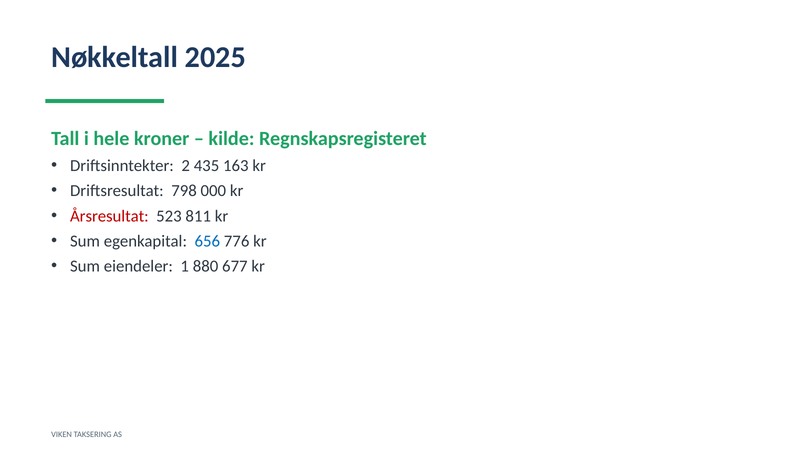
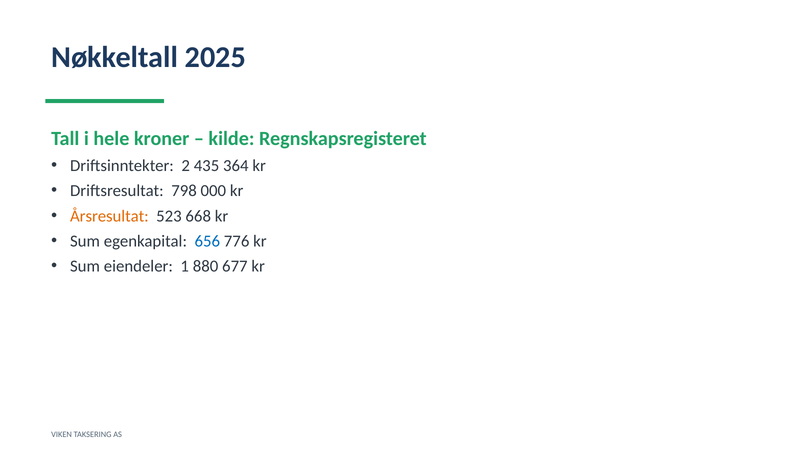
163: 163 -> 364
Årsresultat colour: red -> orange
811: 811 -> 668
